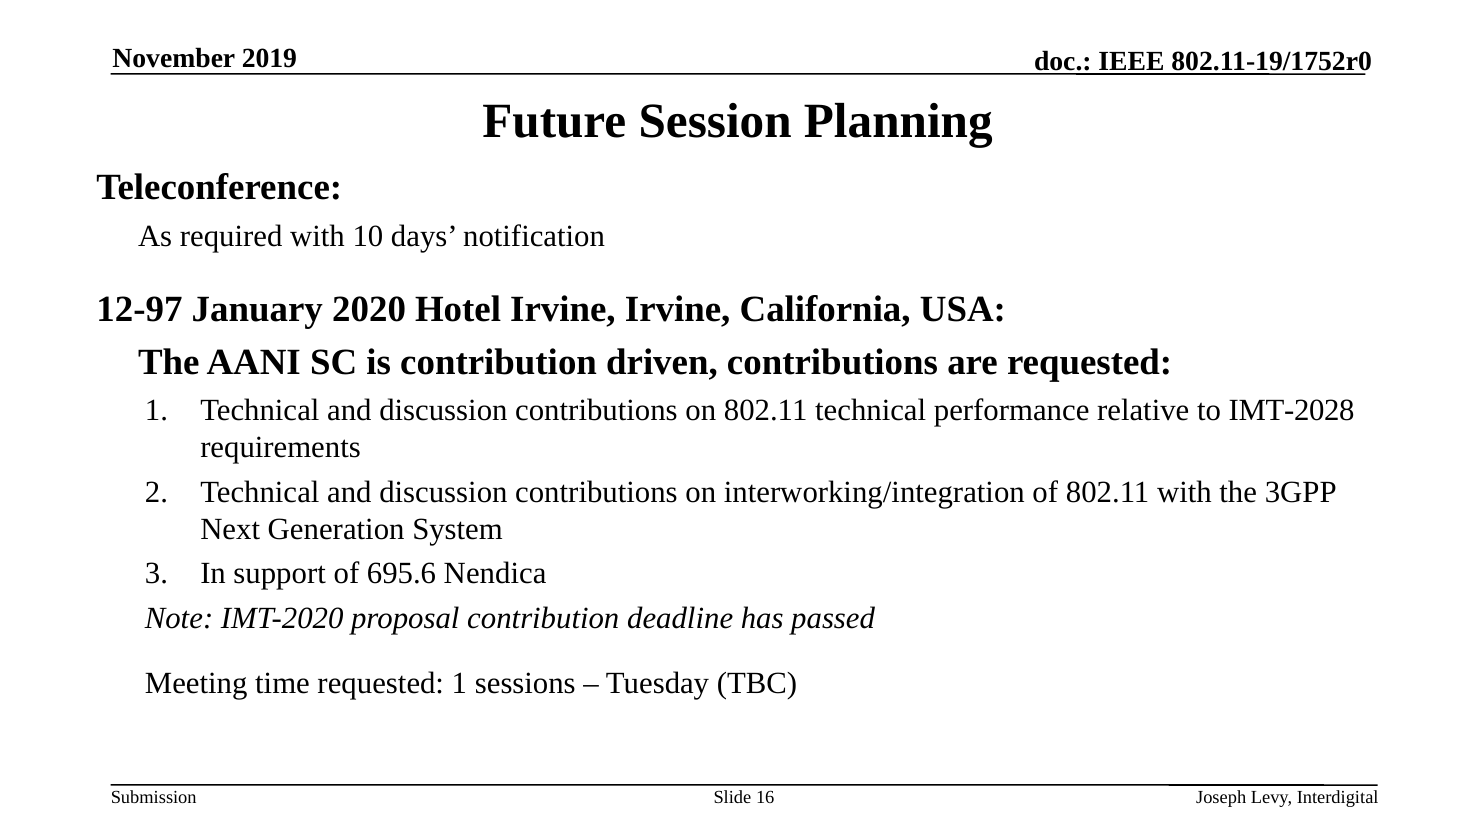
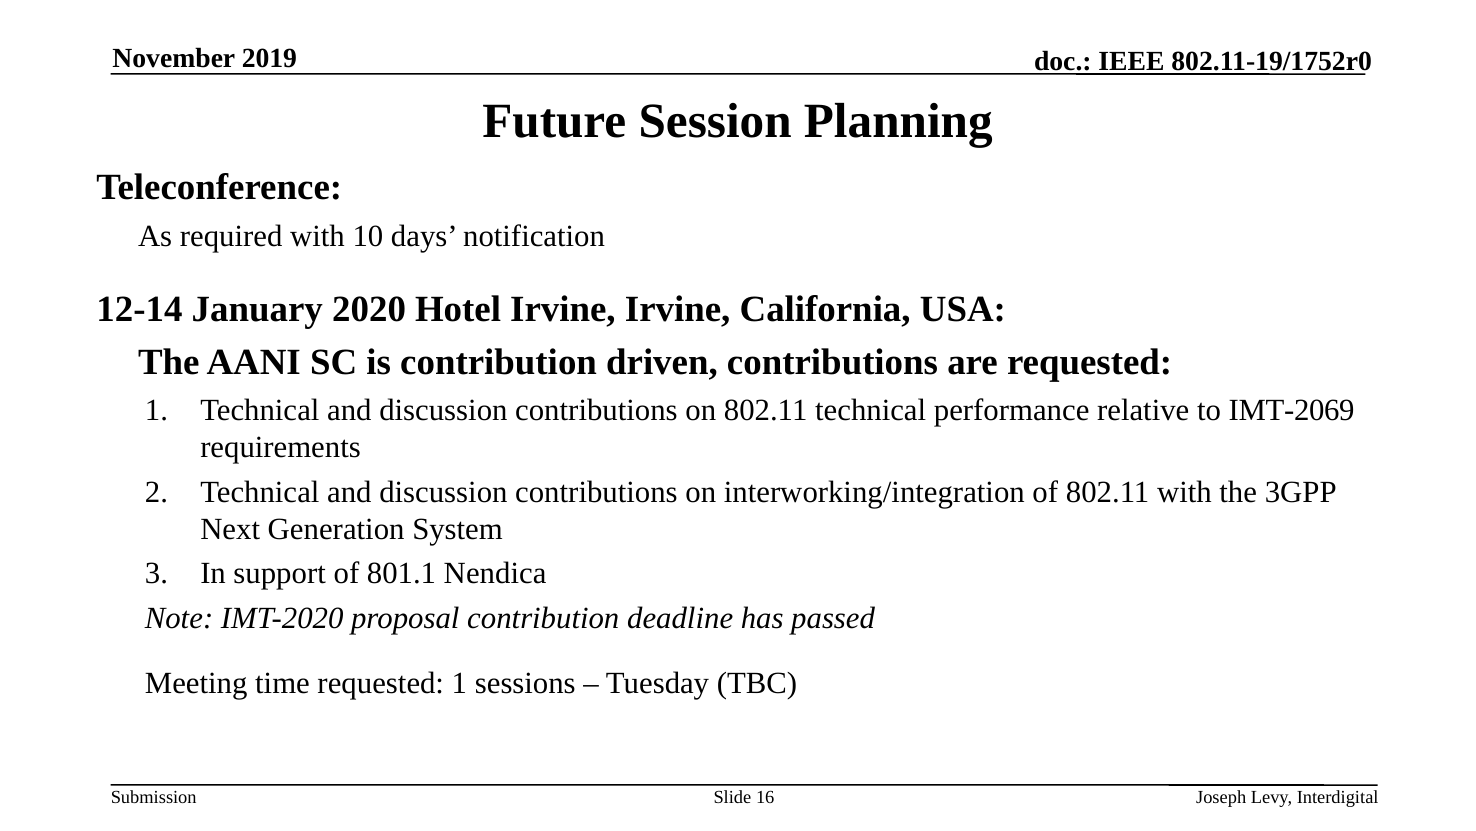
12-97: 12-97 -> 12-14
IMT-2028: IMT-2028 -> IMT-2069
695.6: 695.6 -> 801.1
